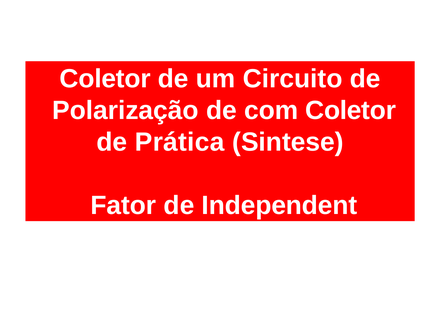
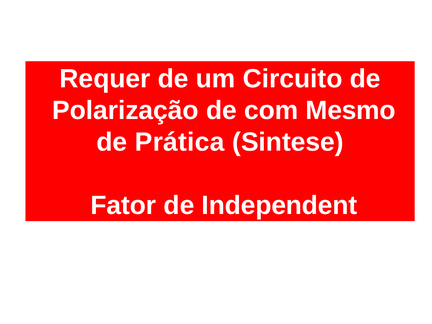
Coletor at (105, 79): Coletor -> Requer
com Coletor: Coletor -> Mesmo
